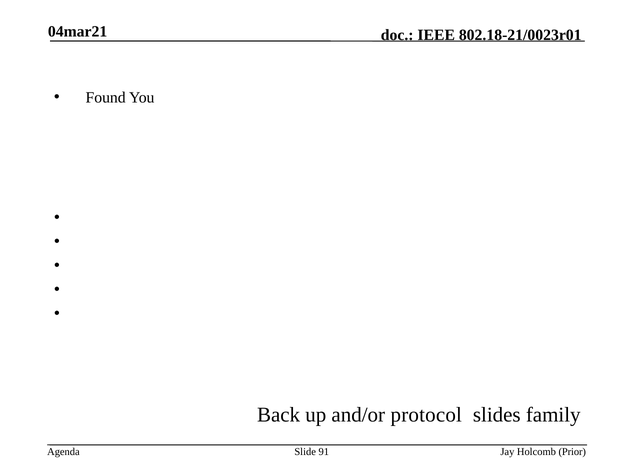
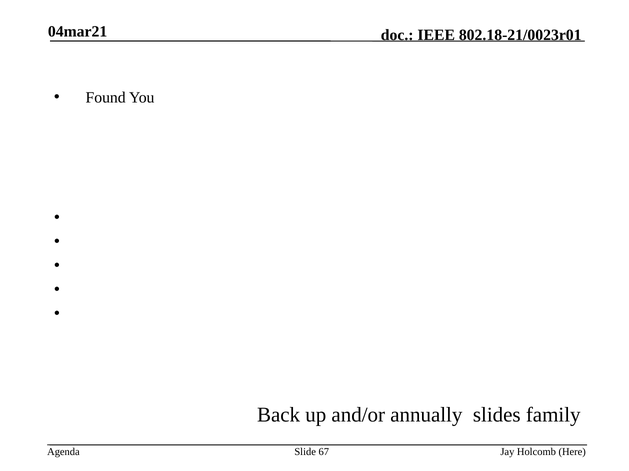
protocol: protocol -> annually
91: 91 -> 67
Prior: Prior -> Here
